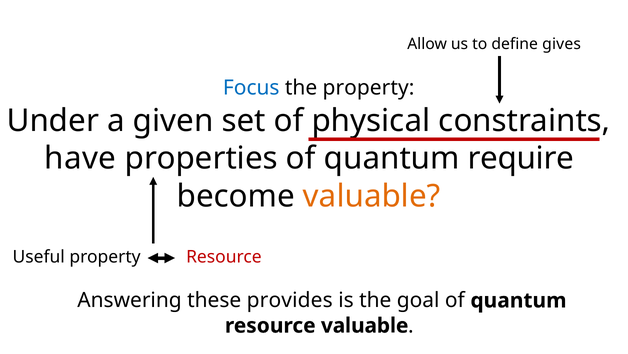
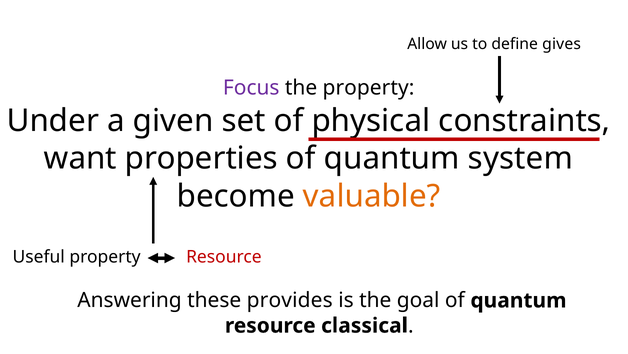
Focus colour: blue -> purple
have: have -> want
require: require -> system
resource valuable: valuable -> classical
